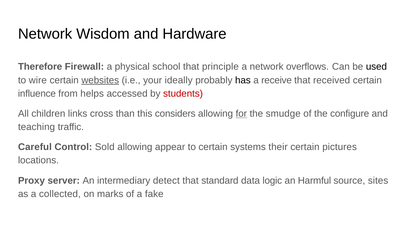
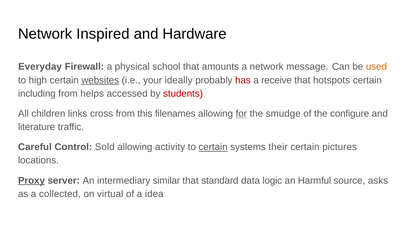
Wisdom: Wisdom -> Inspired
Therefore: Therefore -> Everyday
principle: principle -> amounts
overflows: overflows -> message
used colour: black -> orange
wire: wire -> high
has colour: black -> red
received: received -> hotspots
influence: influence -> including
cross than: than -> from
considers: considers -> filenames
teaching: teaching -> literature
appear: appear -> activity
certain at (213, 147) underline: none -> present
Proxy underline: none -> present
detect: detect -> similar
sites: sites -> asks
marks: marks -> virtual
fake: fake -> idea
